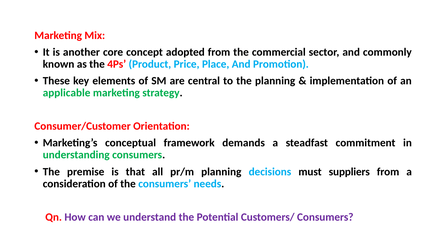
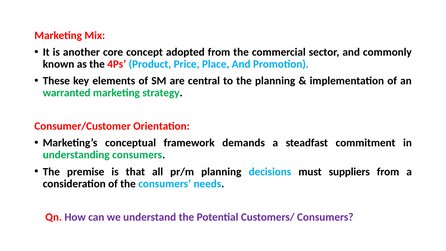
applicable: applicable -> warranted
